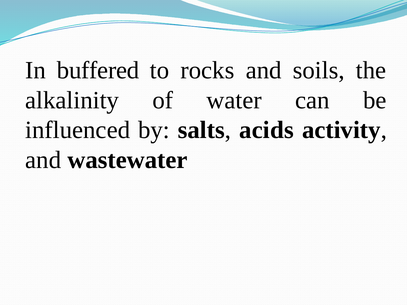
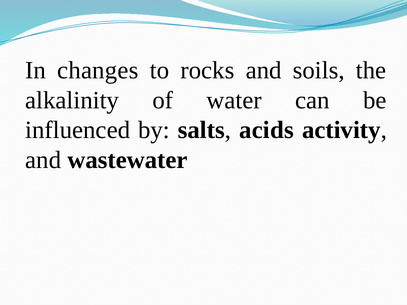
buffered: buffered -> changes
